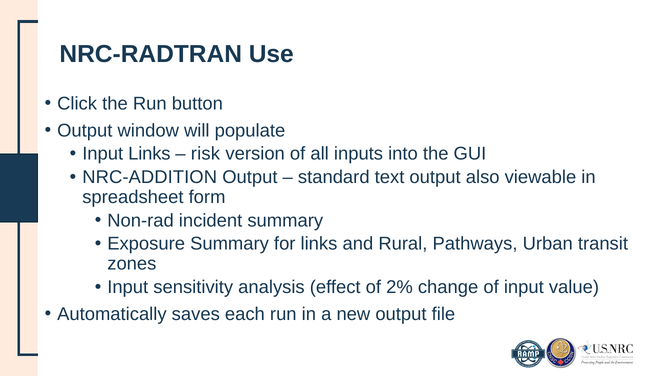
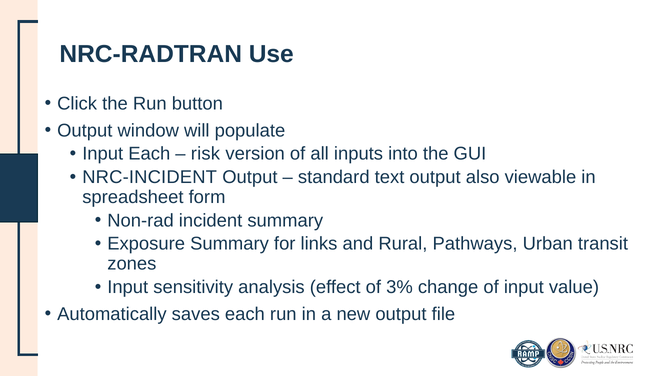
Input Links: Links -> Each
NRC-ADDITION: NRC-ADDITION -> NRC-INCIDENT
2%: 2% -> 3%
